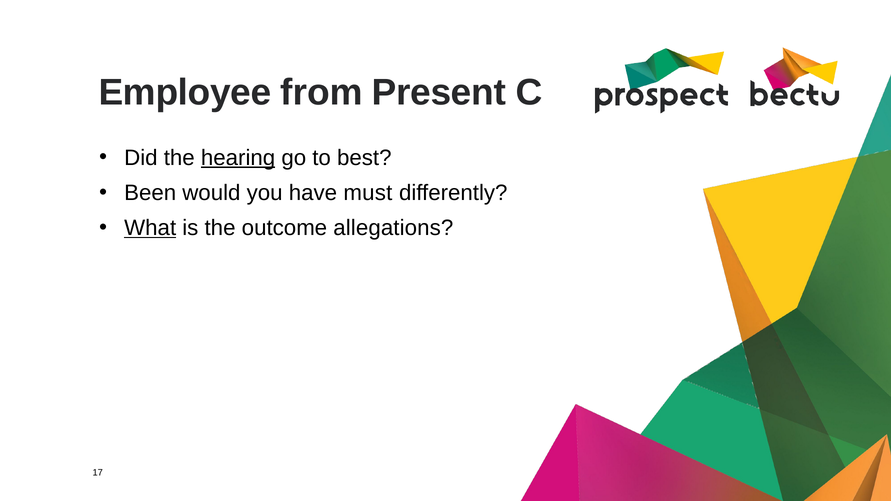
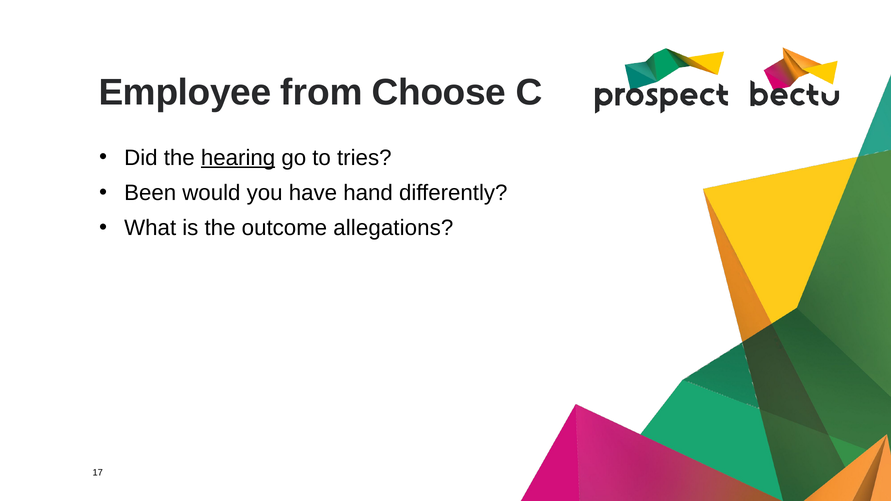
Present: Present -> Choose
best: best -> tries
must: must -> hand
What underline: present -> none
